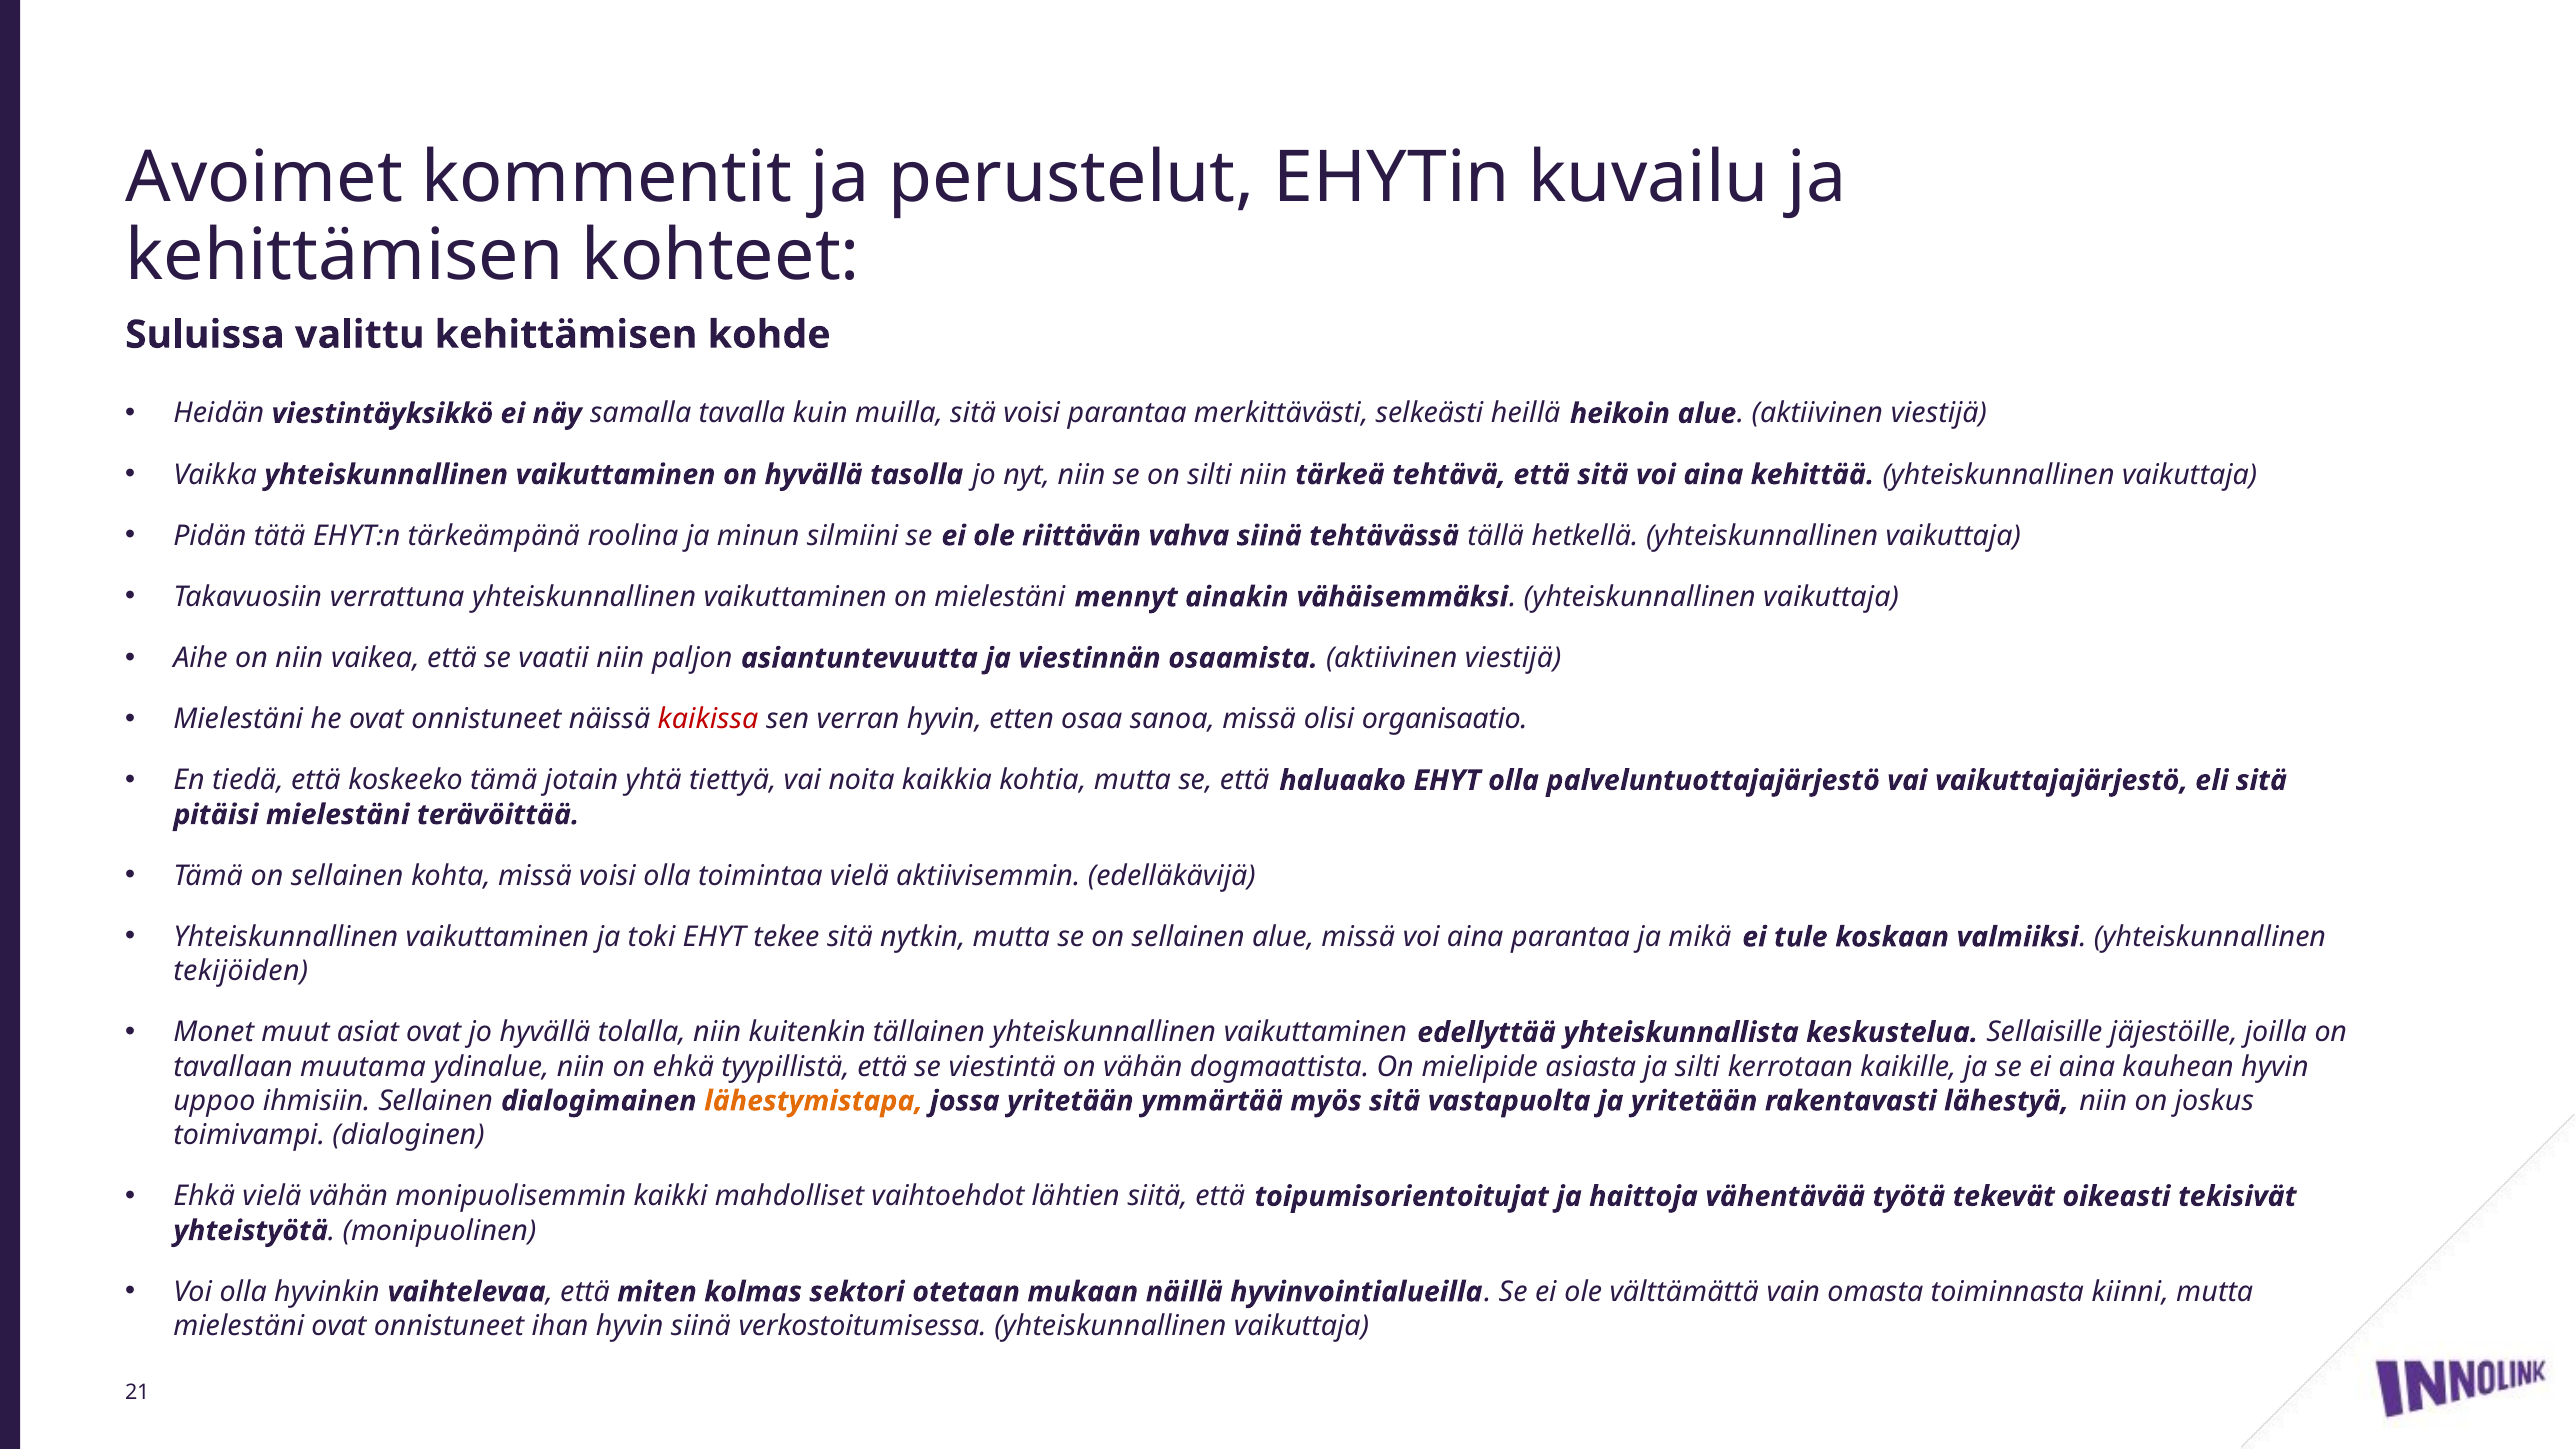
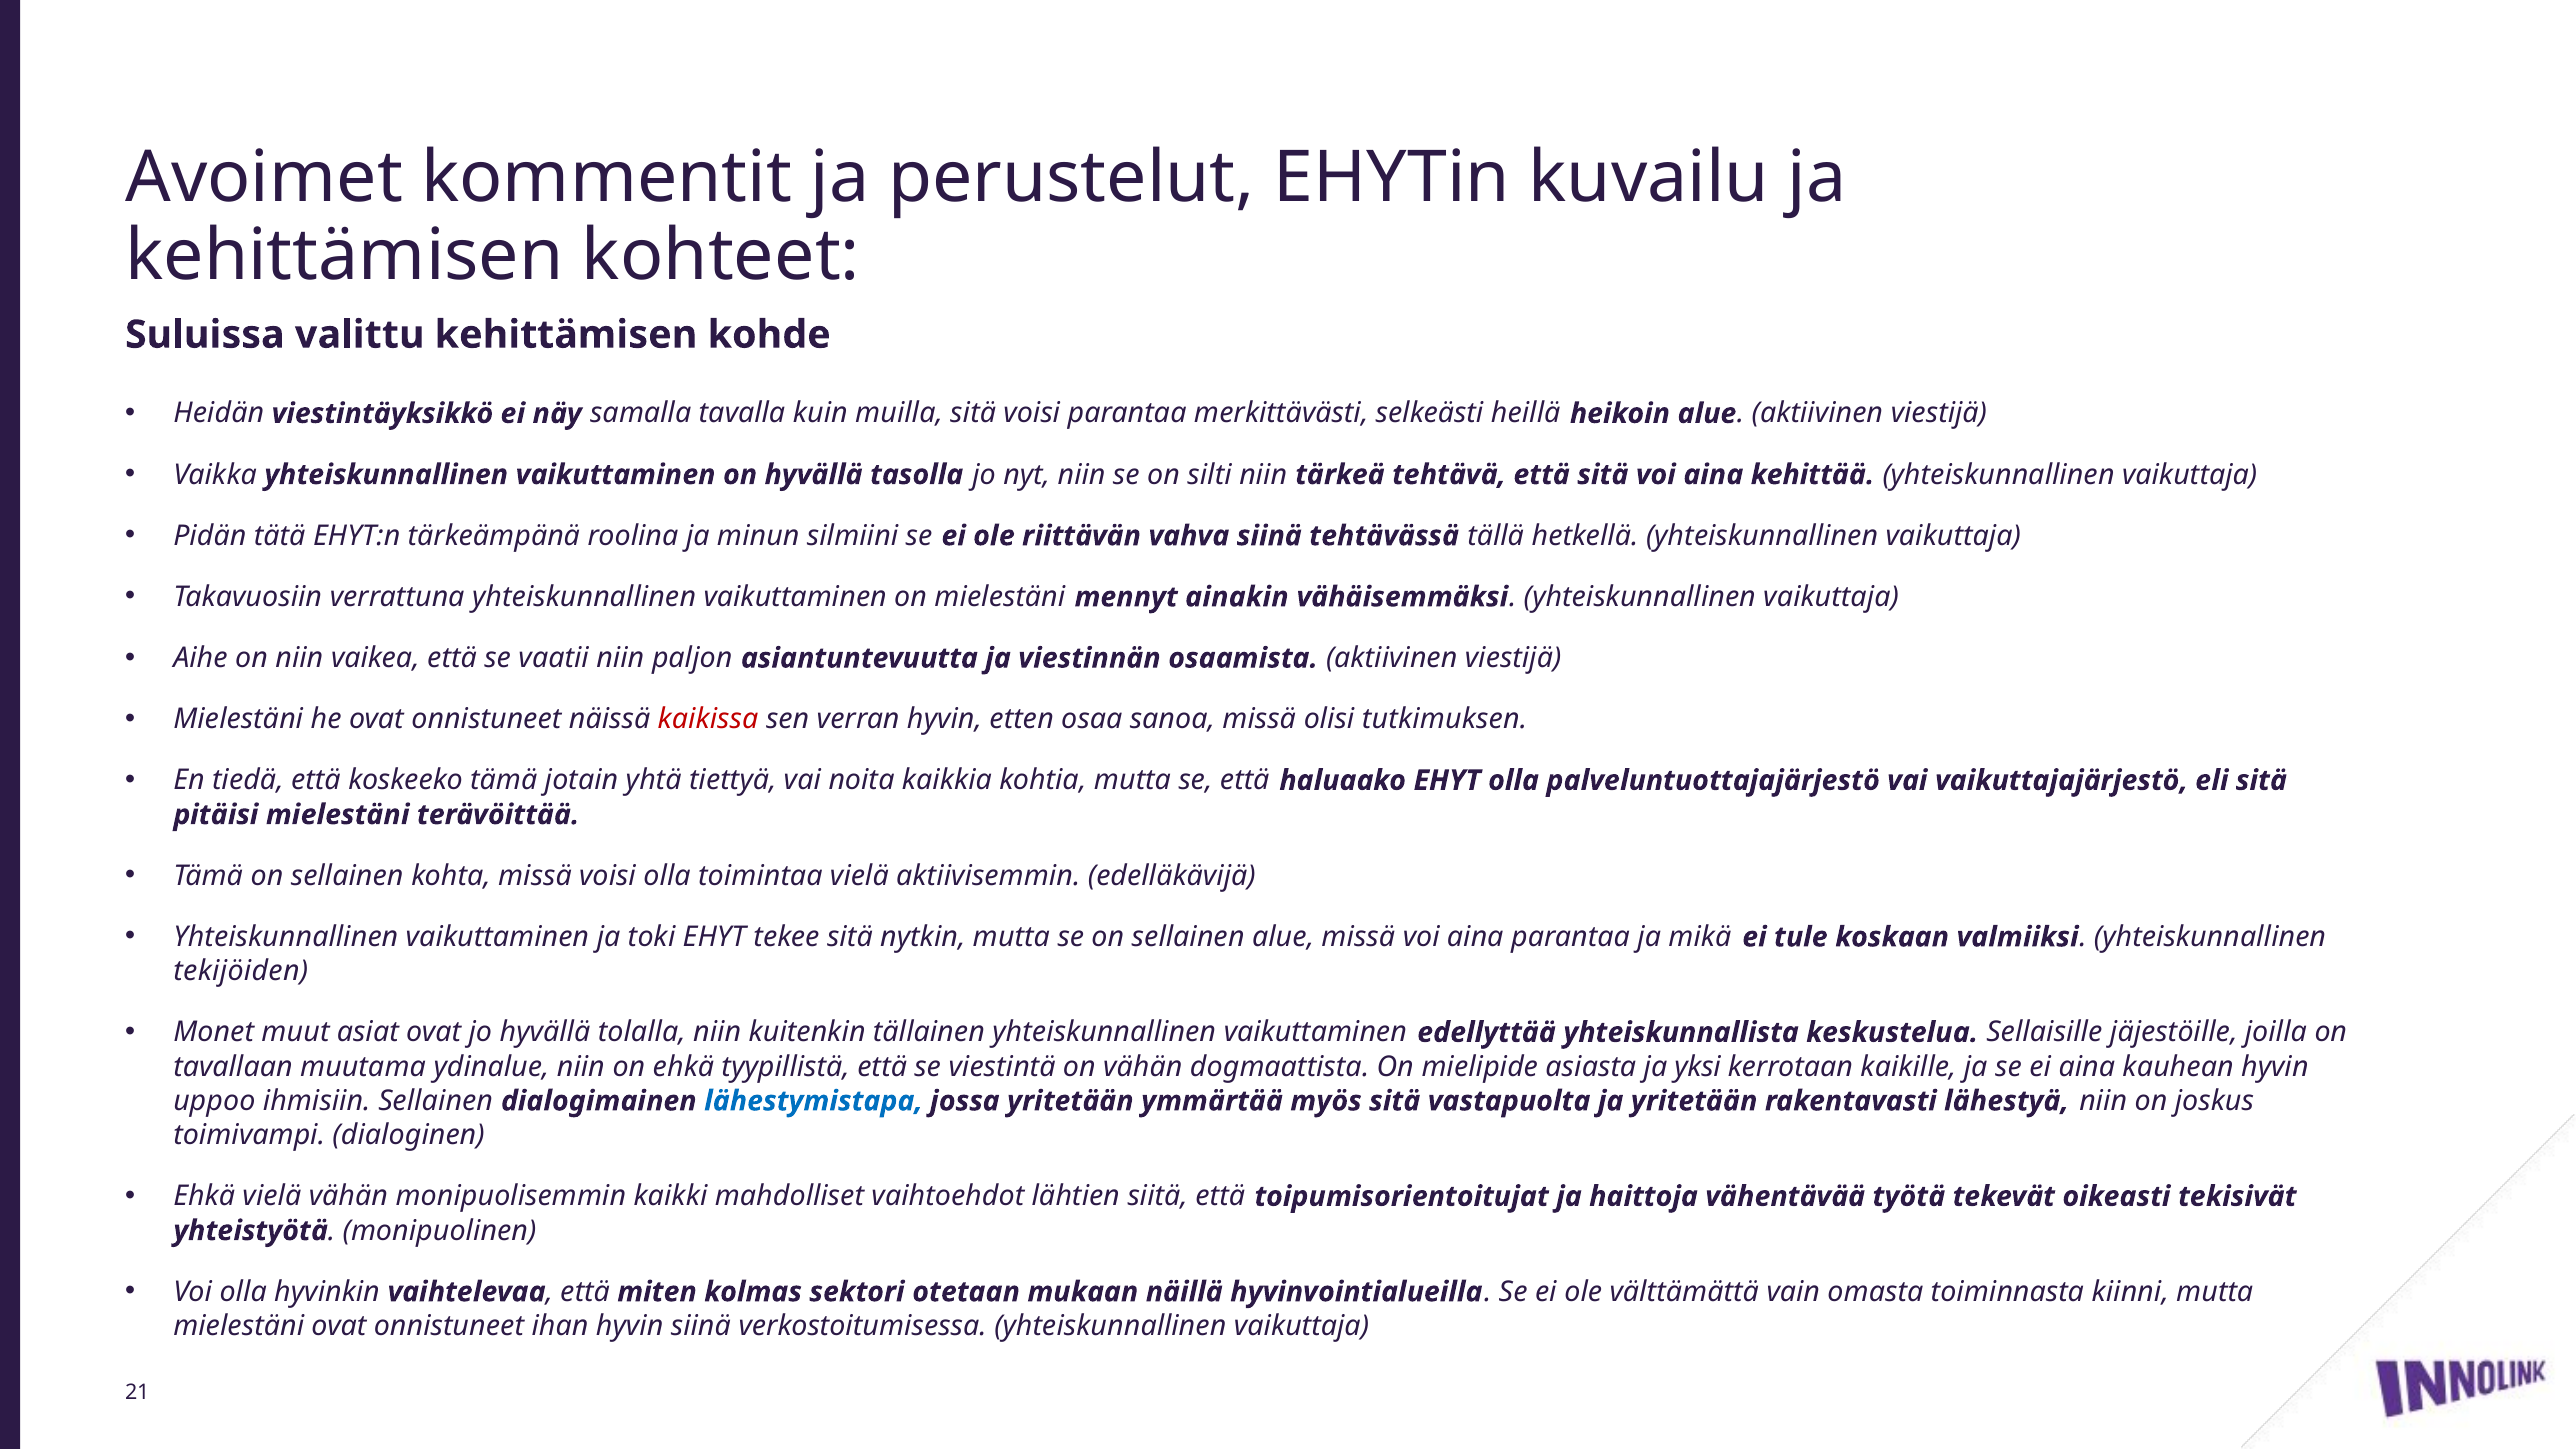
organisaatio: organisaatio -> tutkimuksen
ja silti: silti -> yksi
lähestymistapa colour: orange -> blue
